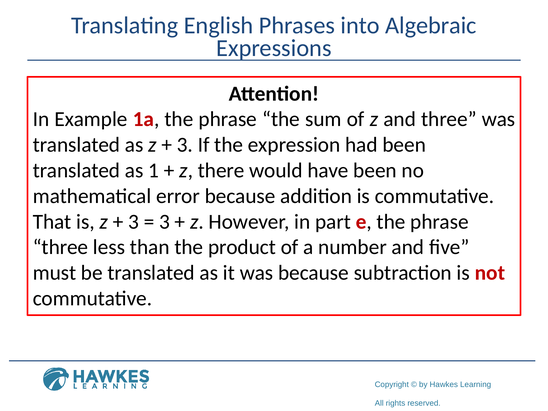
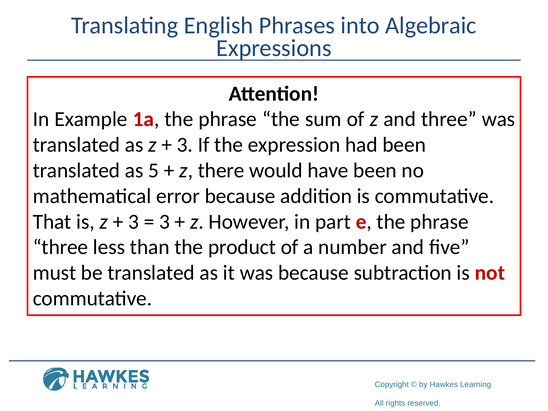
1: 1 -> 5
